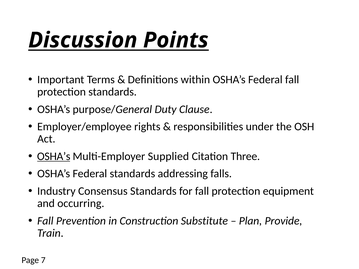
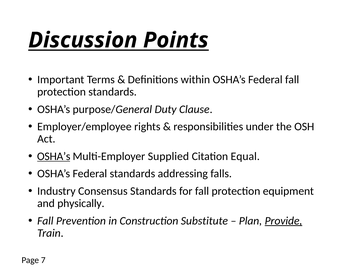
Three: Three -> Equal
occurring: occurring -> physically
Provide underline: none -> present
